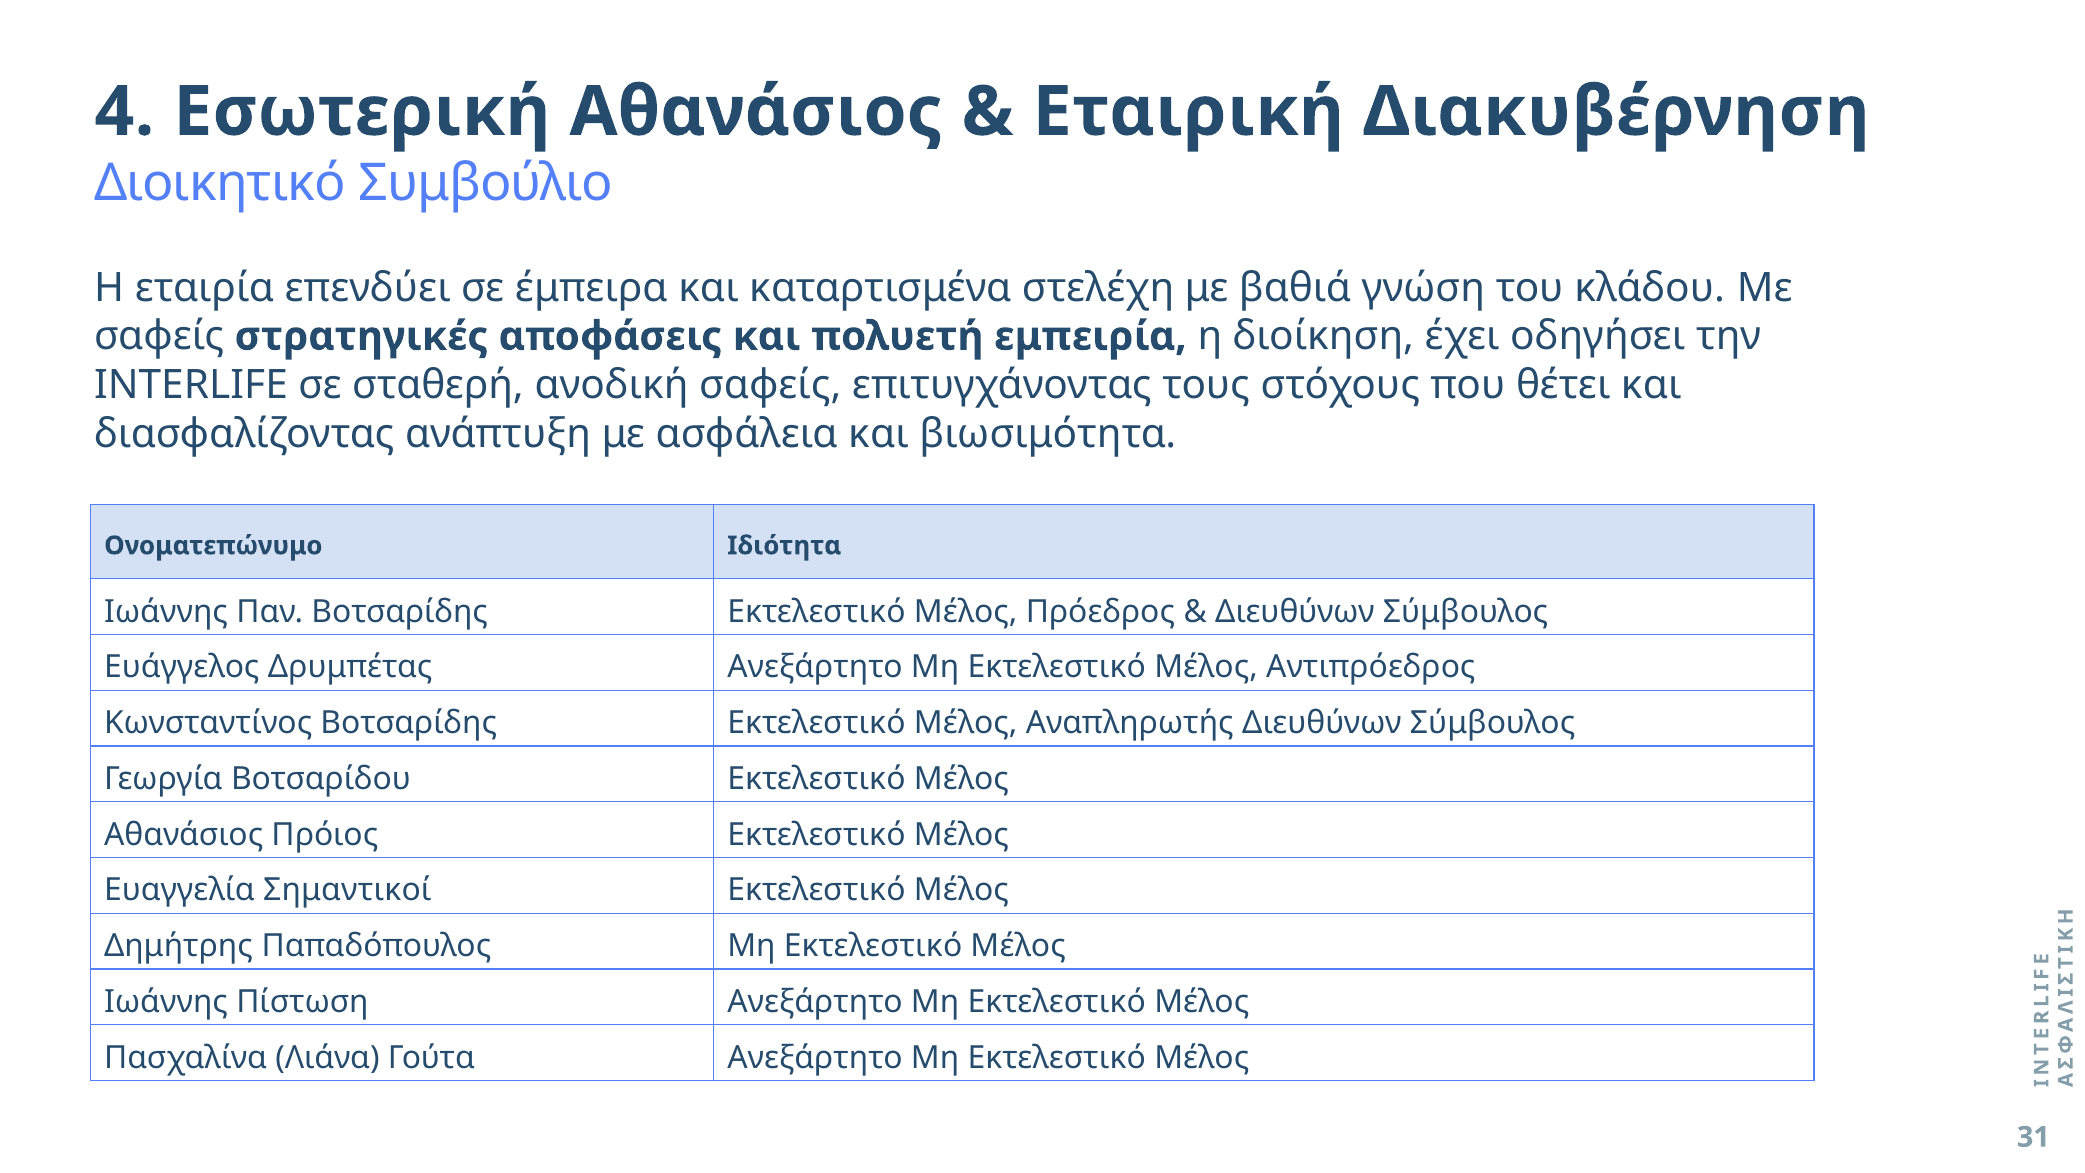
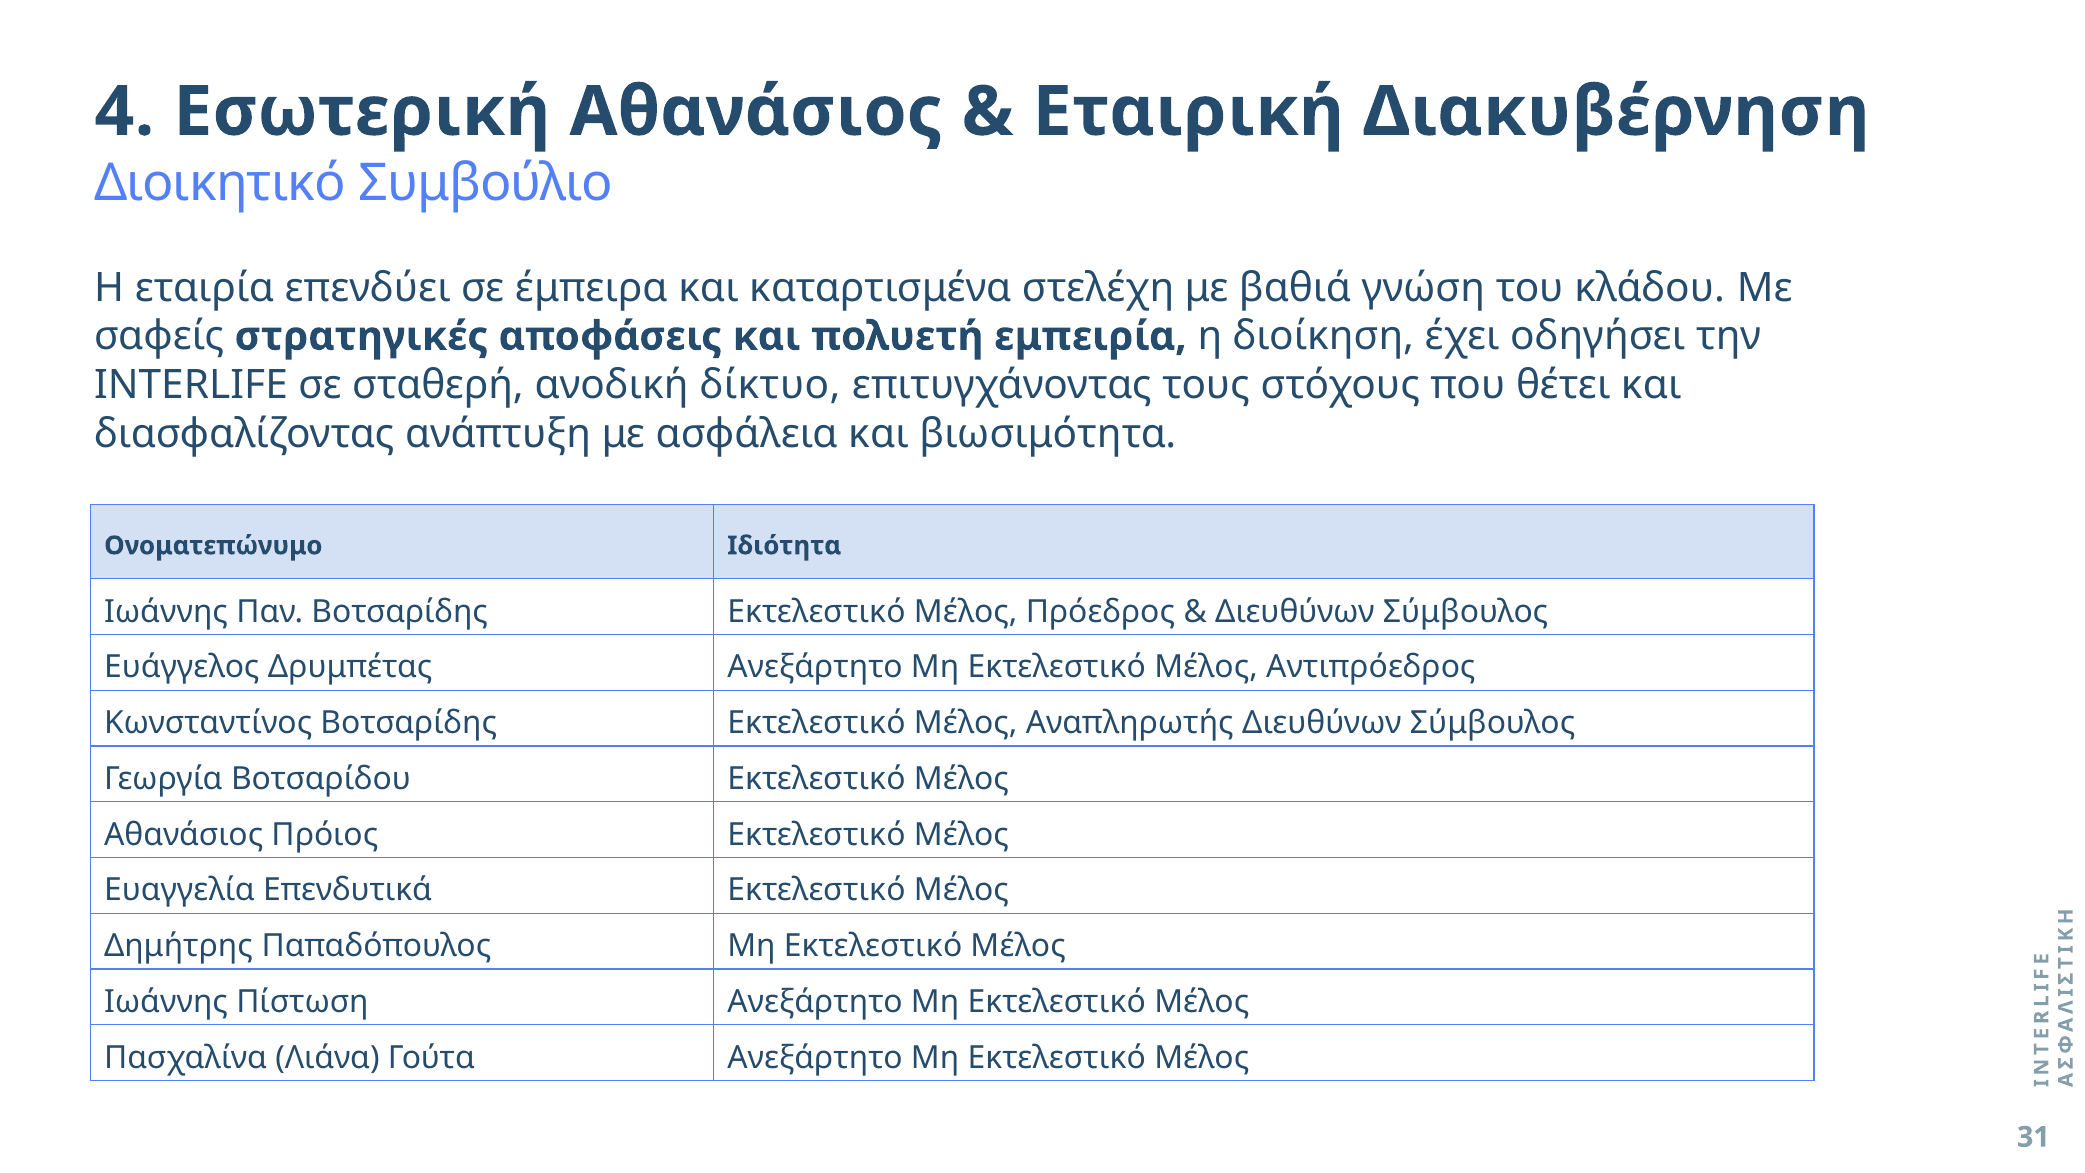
ανοδική σαφείς: σαφείς -> δίκτυο
Σημαντικοί: Σημαντικοί -> Επενδυτικά
